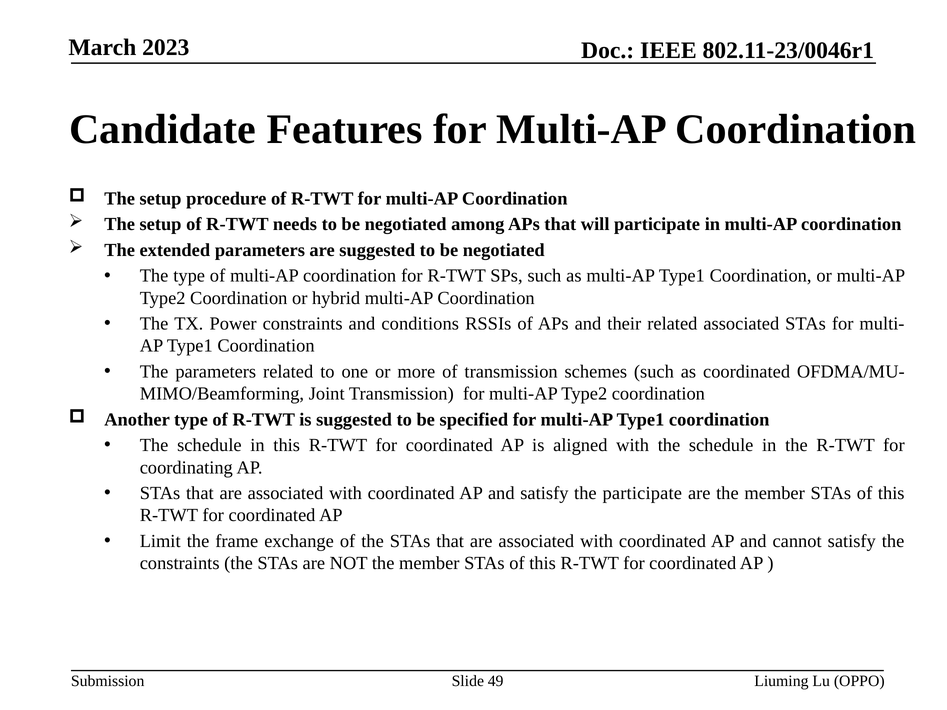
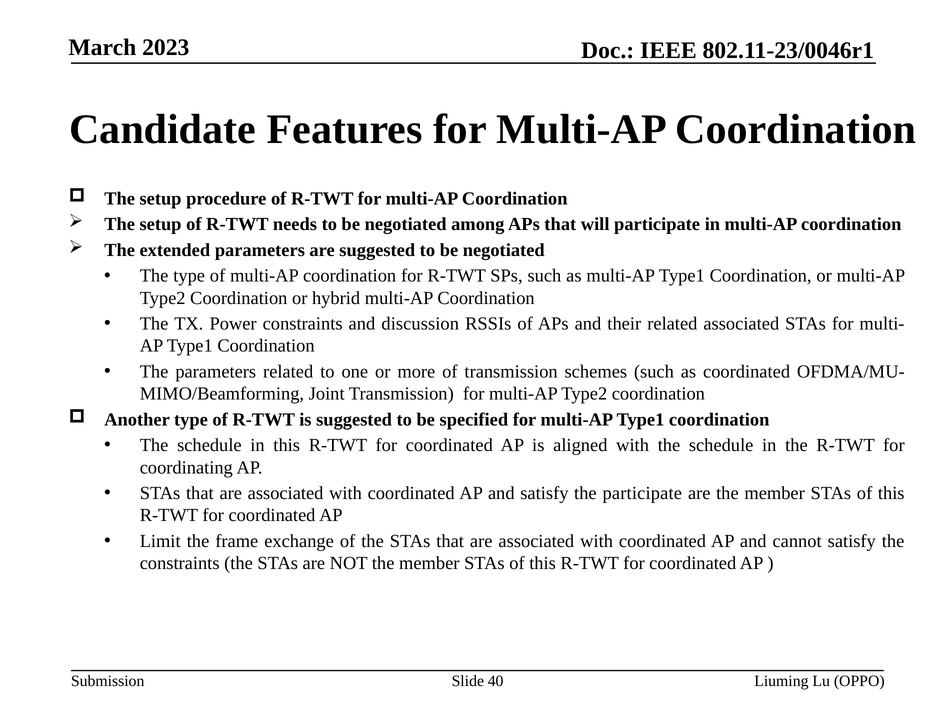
conditions: conditions -> discussion
49: 49 -> 40
